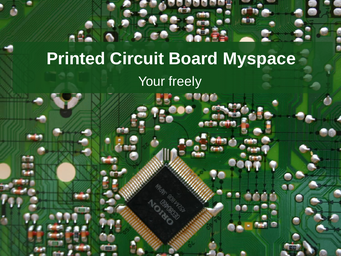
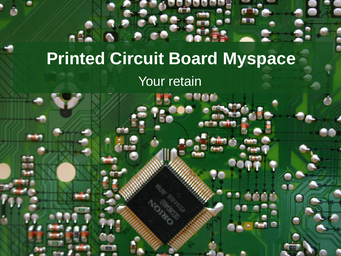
freely: freely -> retain
